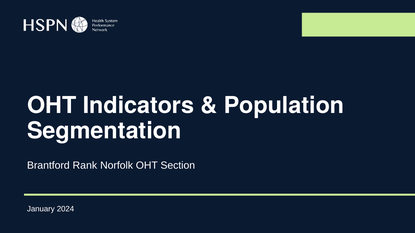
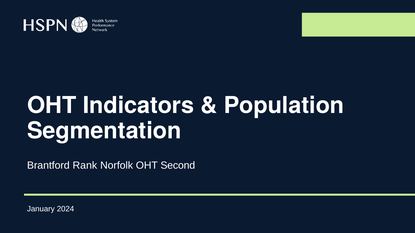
Section: Section -> Second
